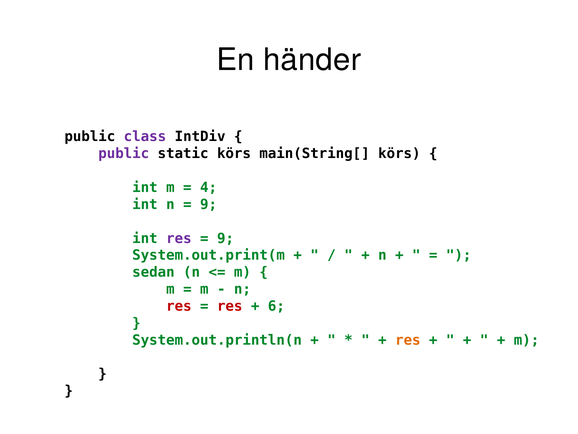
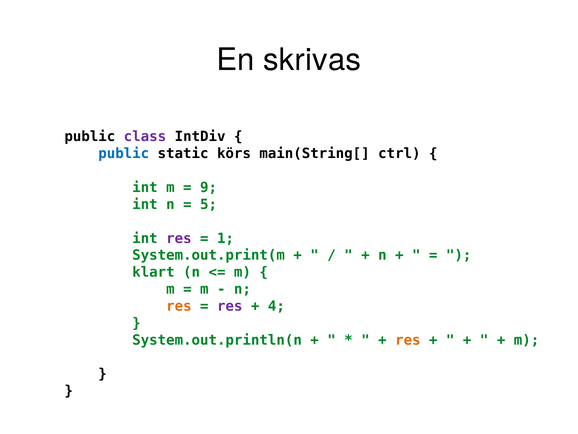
händer: händer -> skrivas
public at (124, 153) colour: purple -> blue
main(String[ körs: körs -> ctrl
4: 4 -> 9
9 at (209, 204): 9 -> 5
9 at (226, 238): 9 -> 1
sedan: sedan -> klart
res at (179, 306) colour: red -> orange
res at (230, 306) colour: red -> purple
6: 6 -> 4
